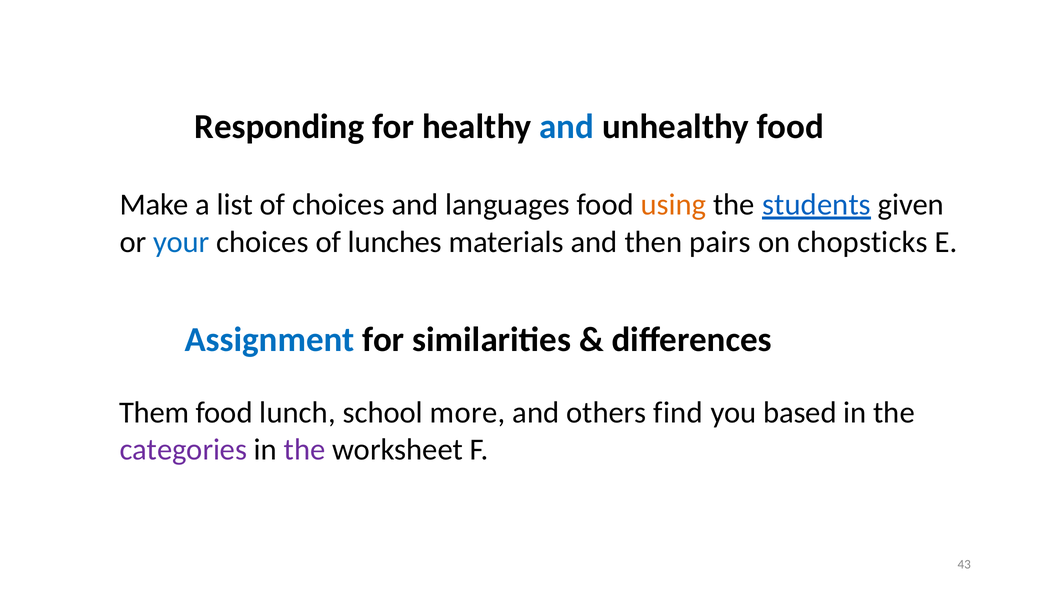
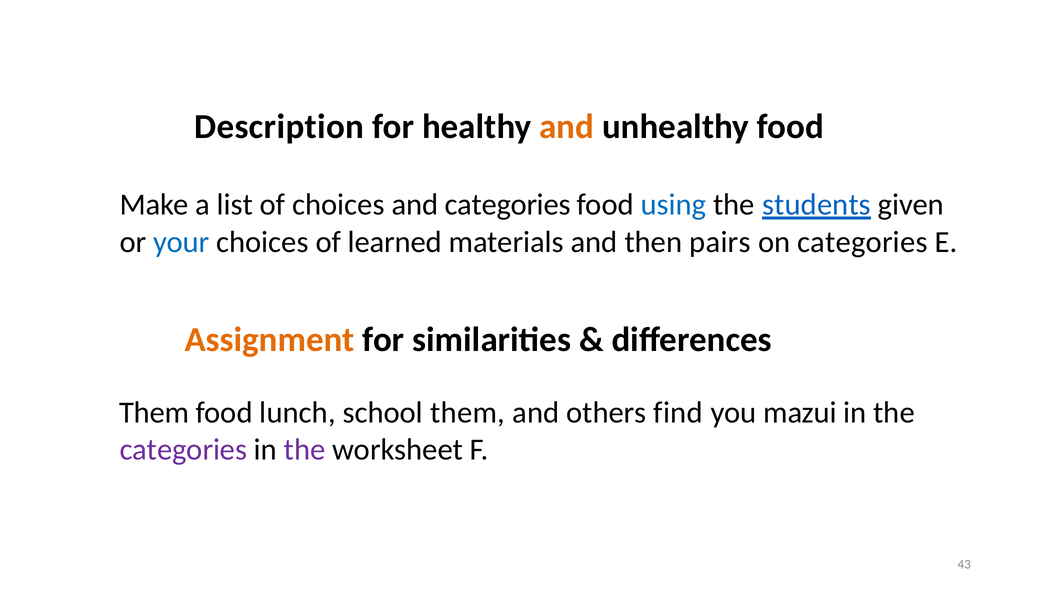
Responding: Responding -> Description
and at (567, 127) colour: blue -> orange
and languages: languages -> categories
using colour: orange -> blue
lunches: lunches -> learned
on chopsticks: chopsticks -> categories
Assignment colour: blue -> orange
school more: more -> them
based: based -> mazui
